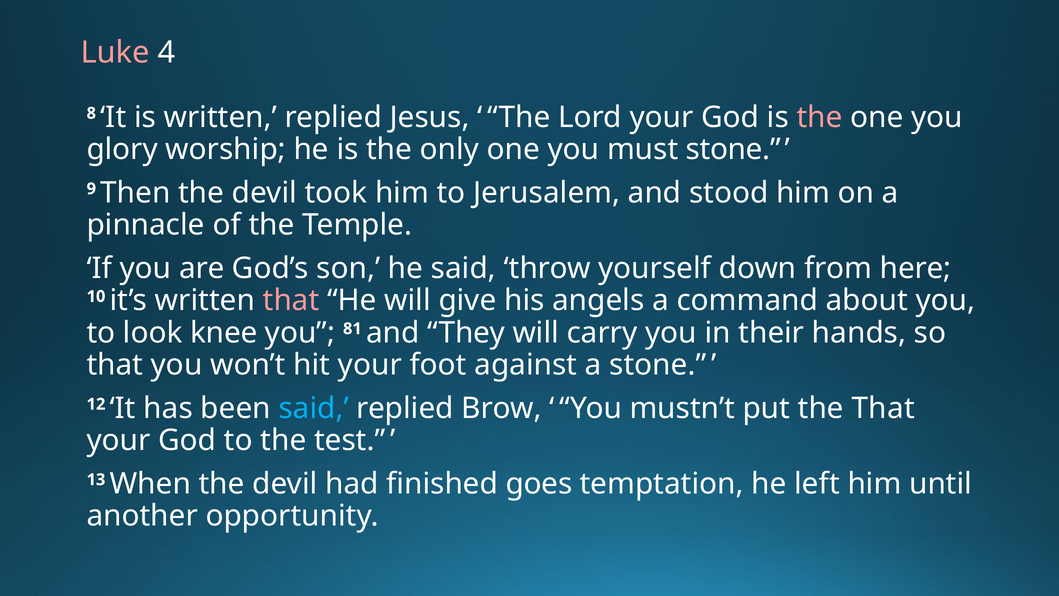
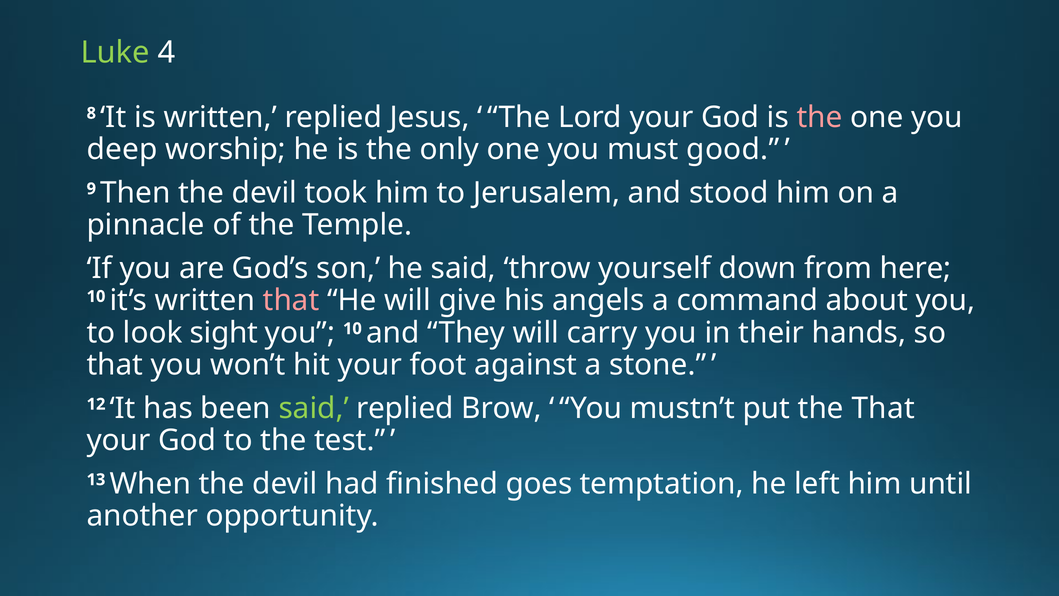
Luke colour: pink -> light green
glory: glory -> deep
must stone: stone -> good
knee: knee -> sight
you 81: 81 -> 10
said at (314, 408) colour: light blue -> light green
